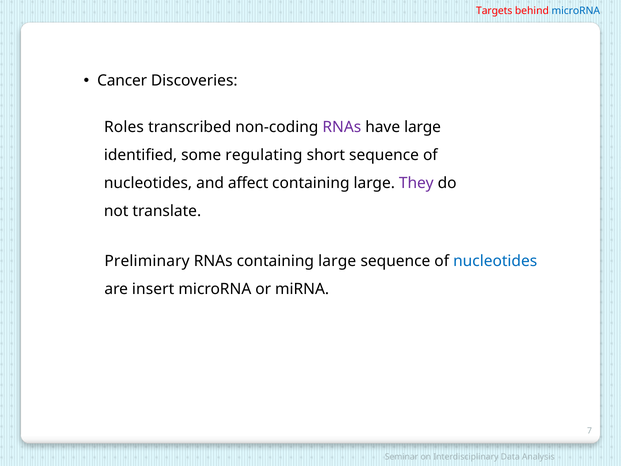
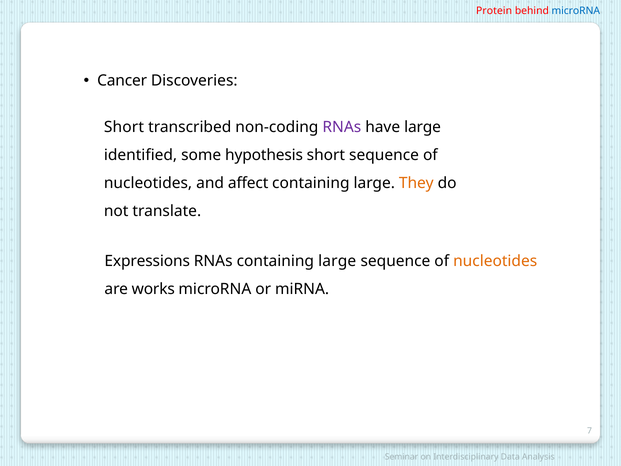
Targets: Targets -> Protein
Roles at (124, 127): Roles -> Short
regulating: regulating -> hypothesis
They colour: purple -> orange
Preliminary: Preliminary -> Expressions
nucleotides at (495, 261) colour: blue -> orange
insert: insert -> works
